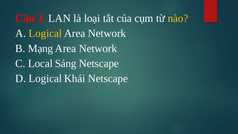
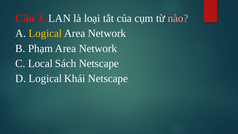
nào colour: yellow -> pink
Mạng: Mạng -> Phạm
Sáng: Sáng -> Sách
